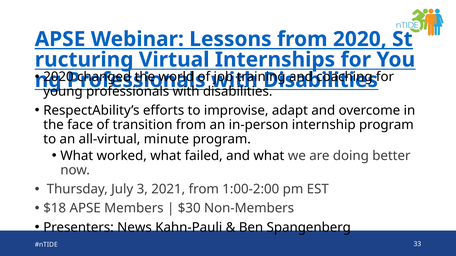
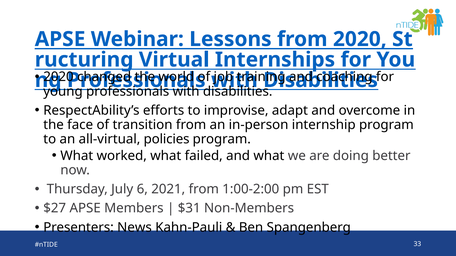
minute: minute -> policies
3: 3 -> 6
$18: $18 -> $27
$30: $30 -> $31
